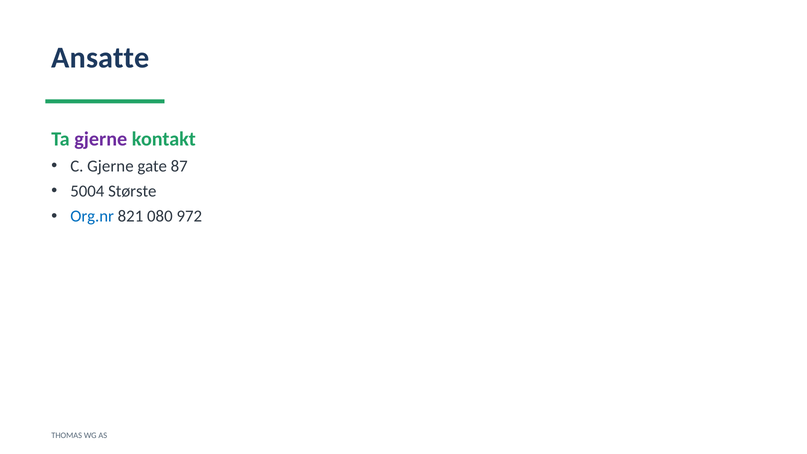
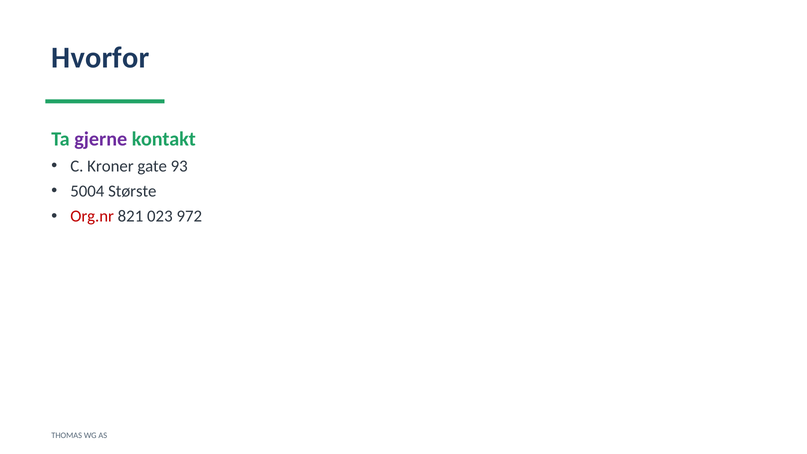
Ansatte: Ansatte -> Hvorfor
C Gjerne: Gjerne -> Kroner
87: 87 -> 93
Org.nr colour: blue -> red
080: 080 -> 023
